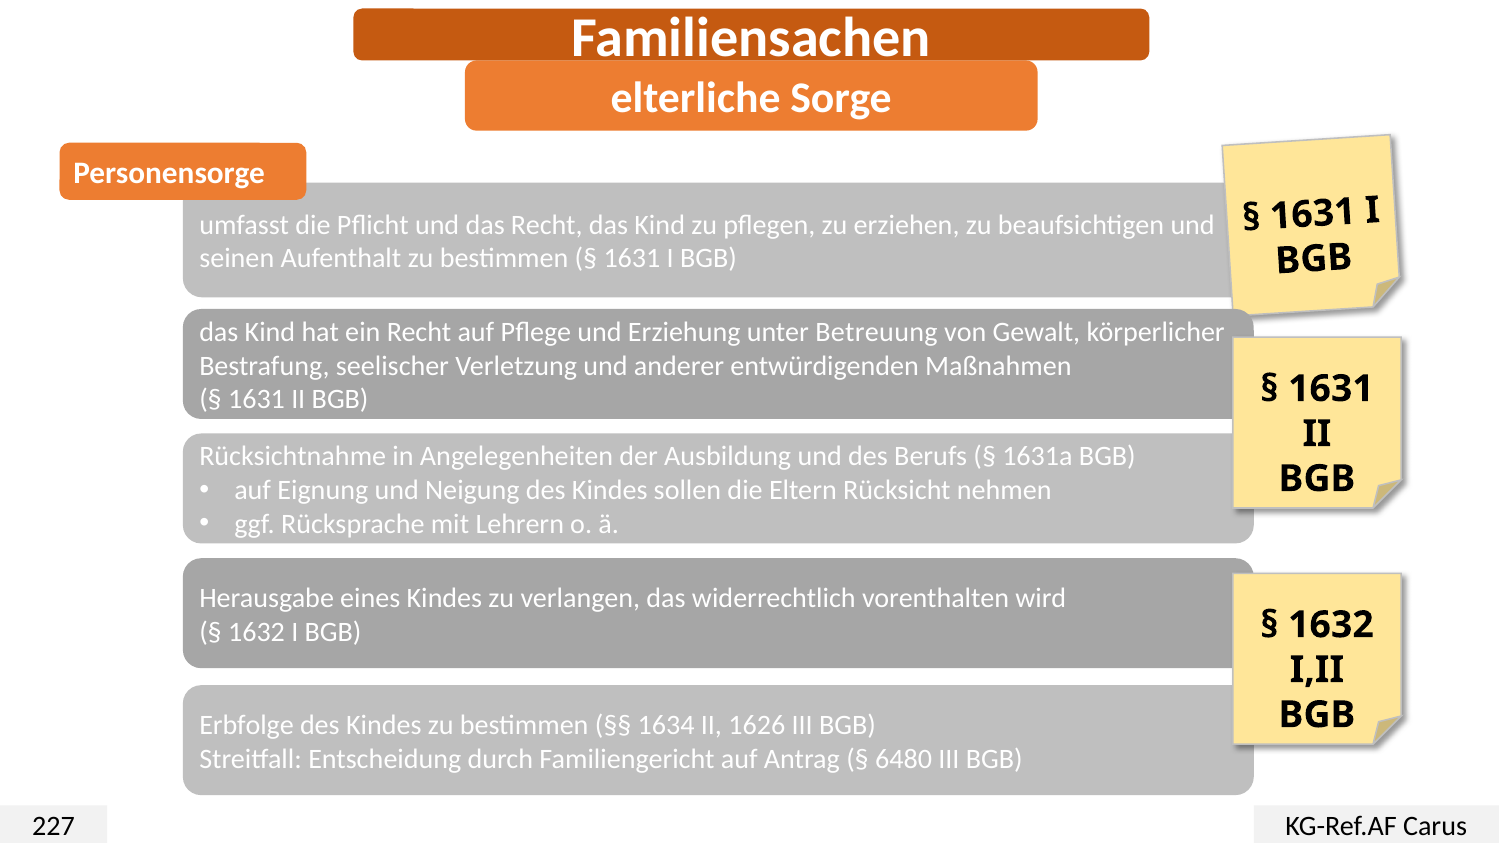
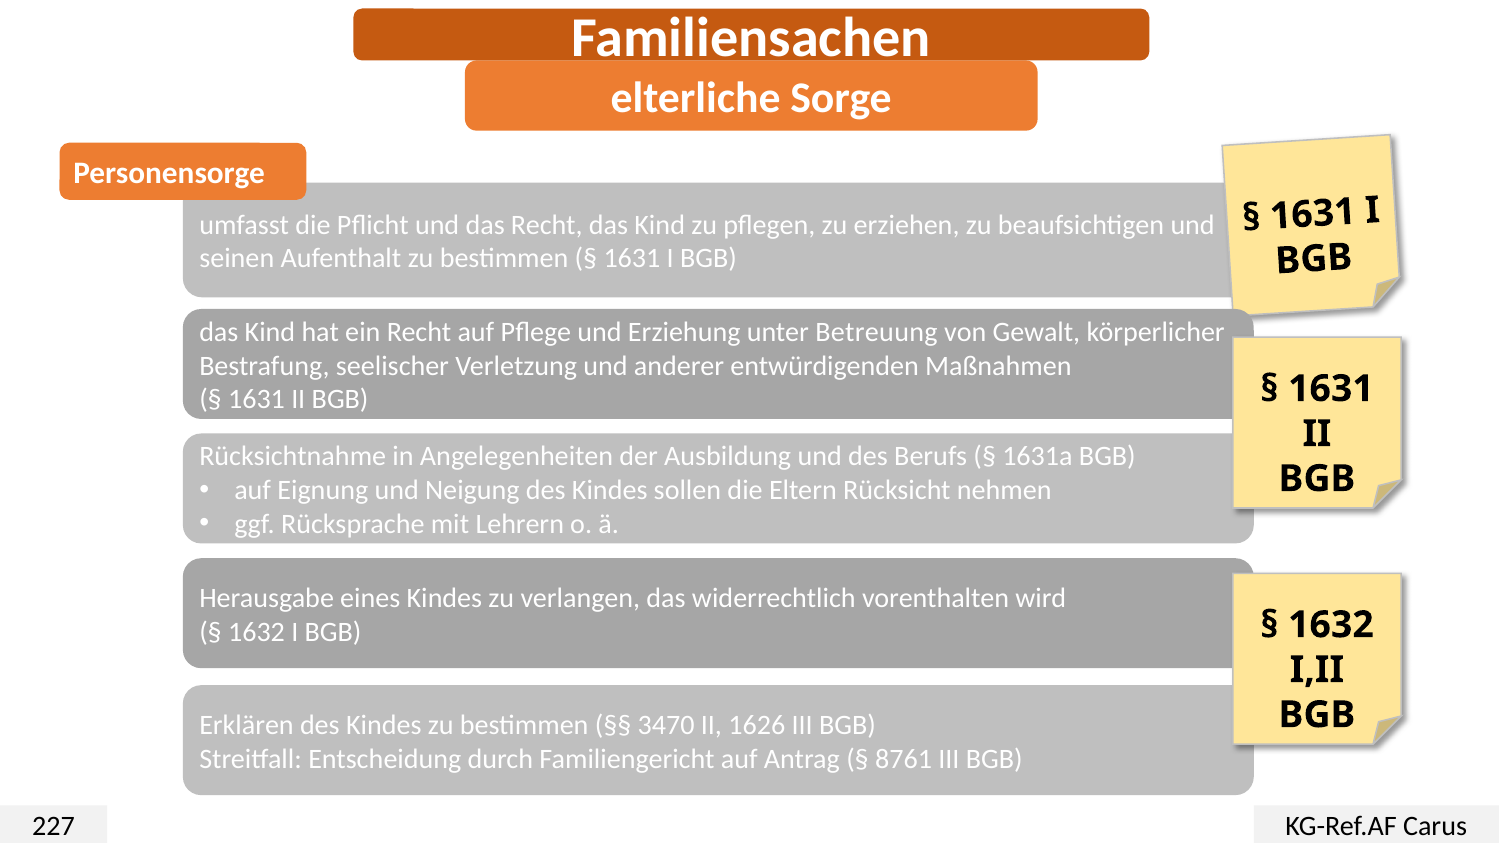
Erbfolge: Erbfolge -> Erklären
1634: 1634 -> 3470
6480: 6480 -> 8761
